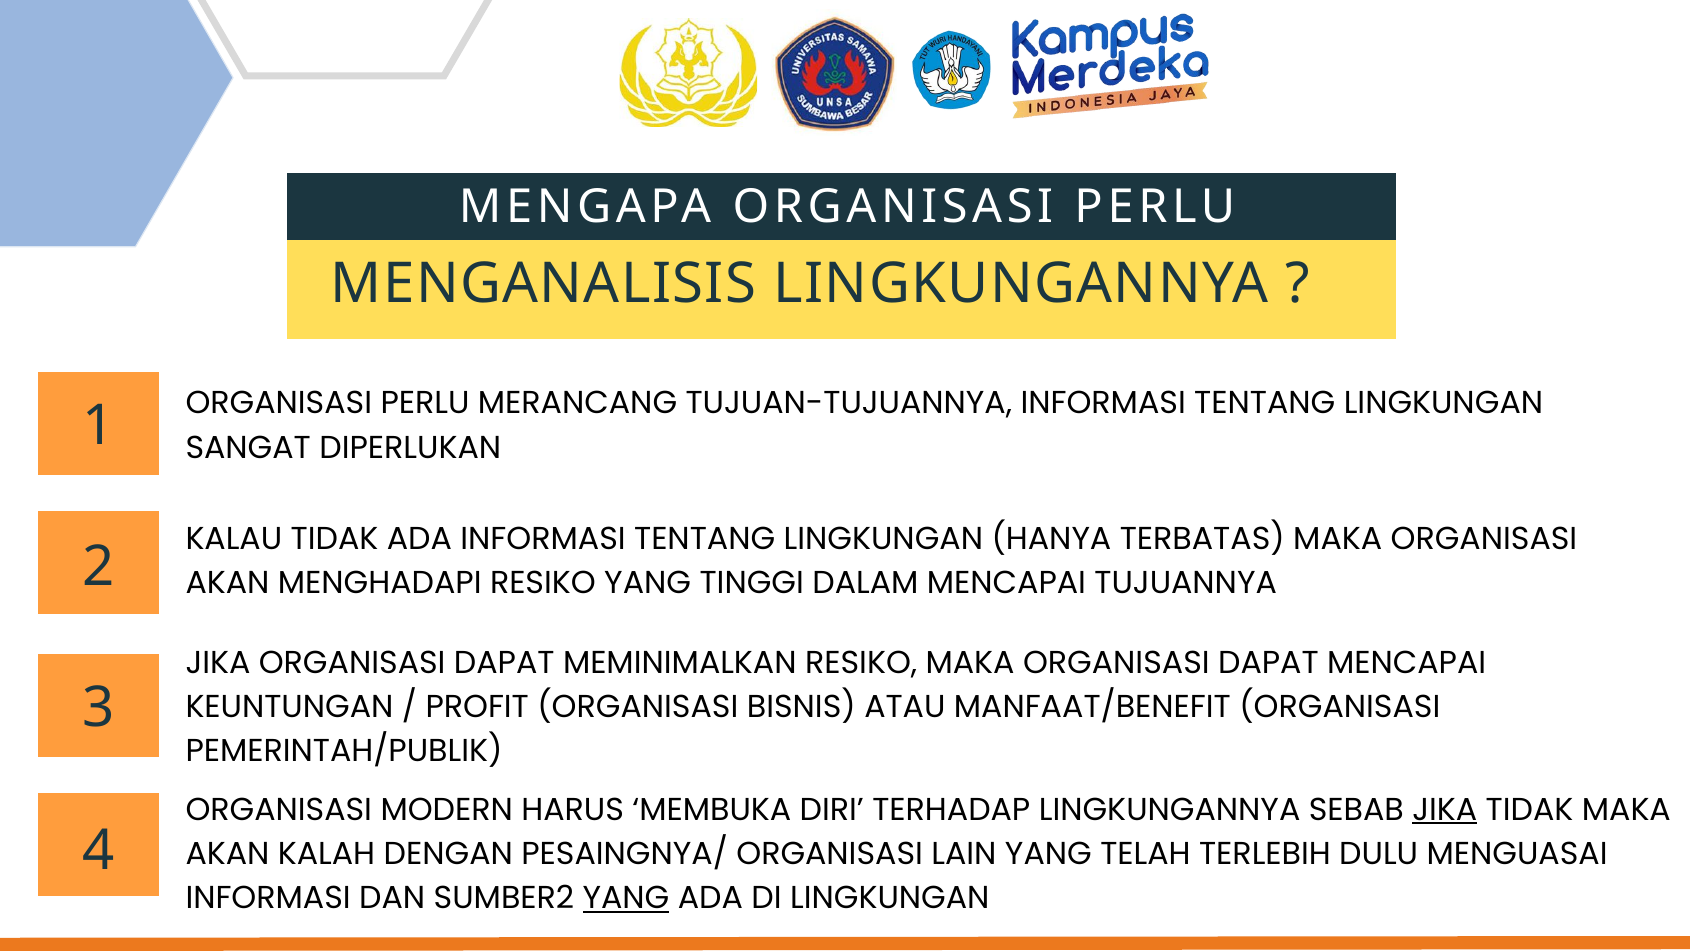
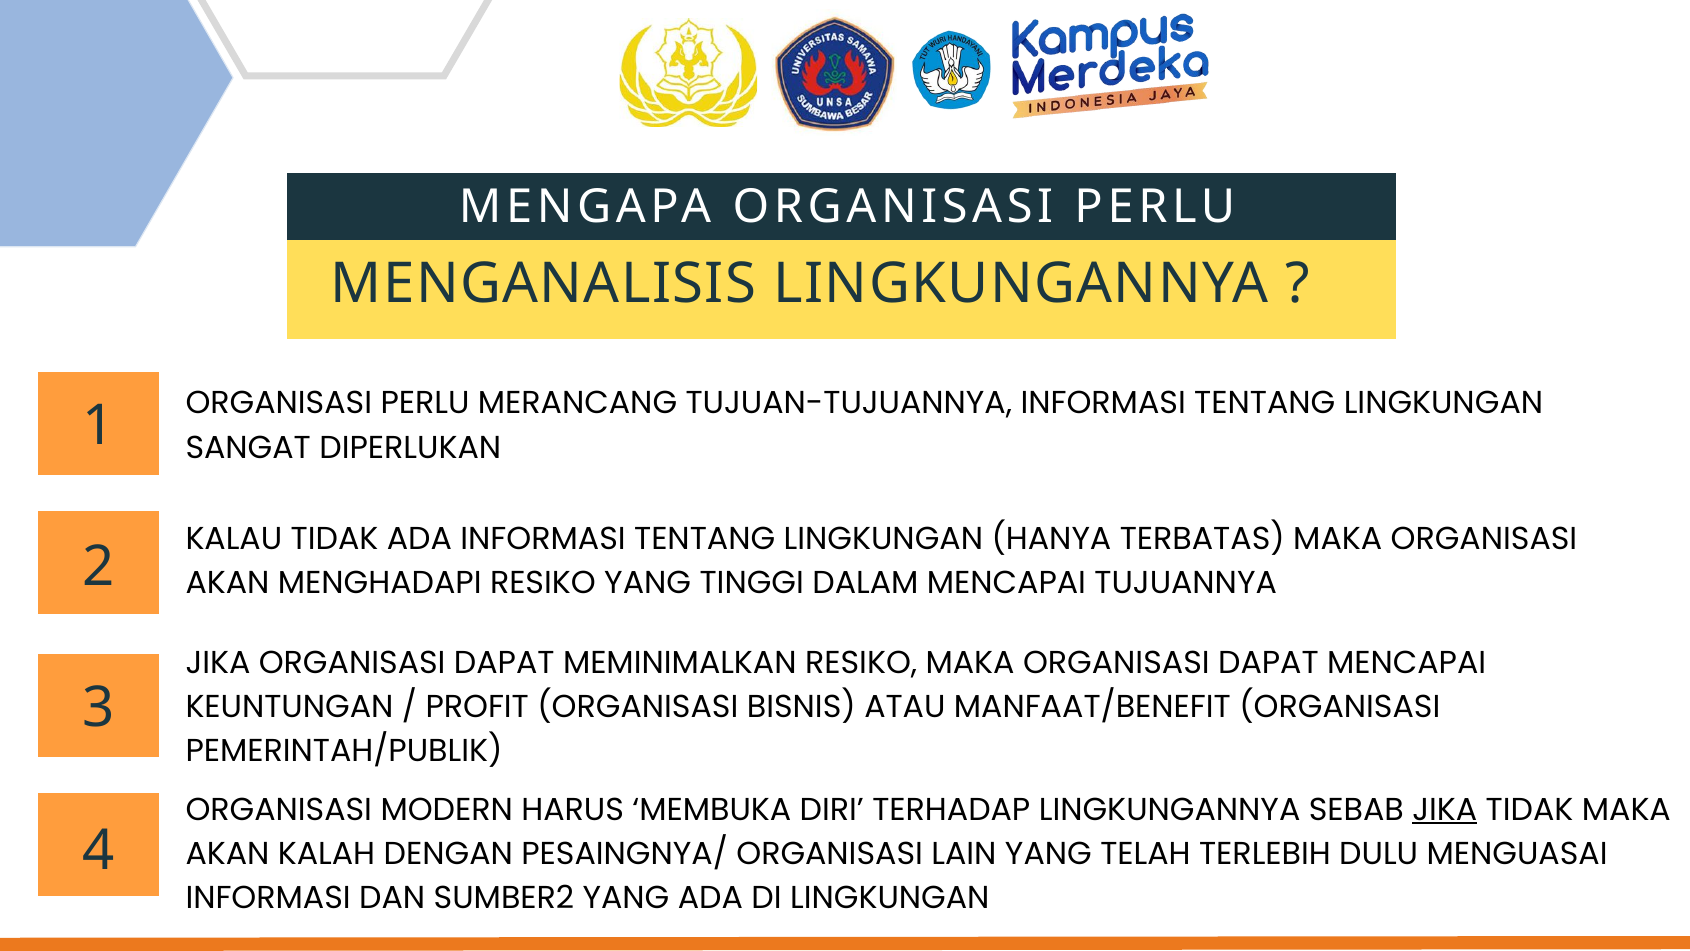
YANG at (626, 898) underline: present -> none
